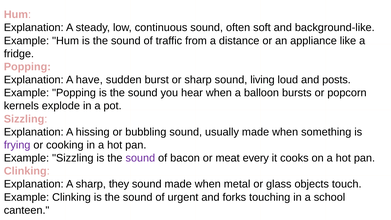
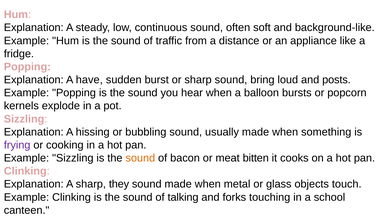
living: living -> bring
sound at (140, 158) colour: purple -> orange
every: every -> bitten
urgent: urgent -> talking
